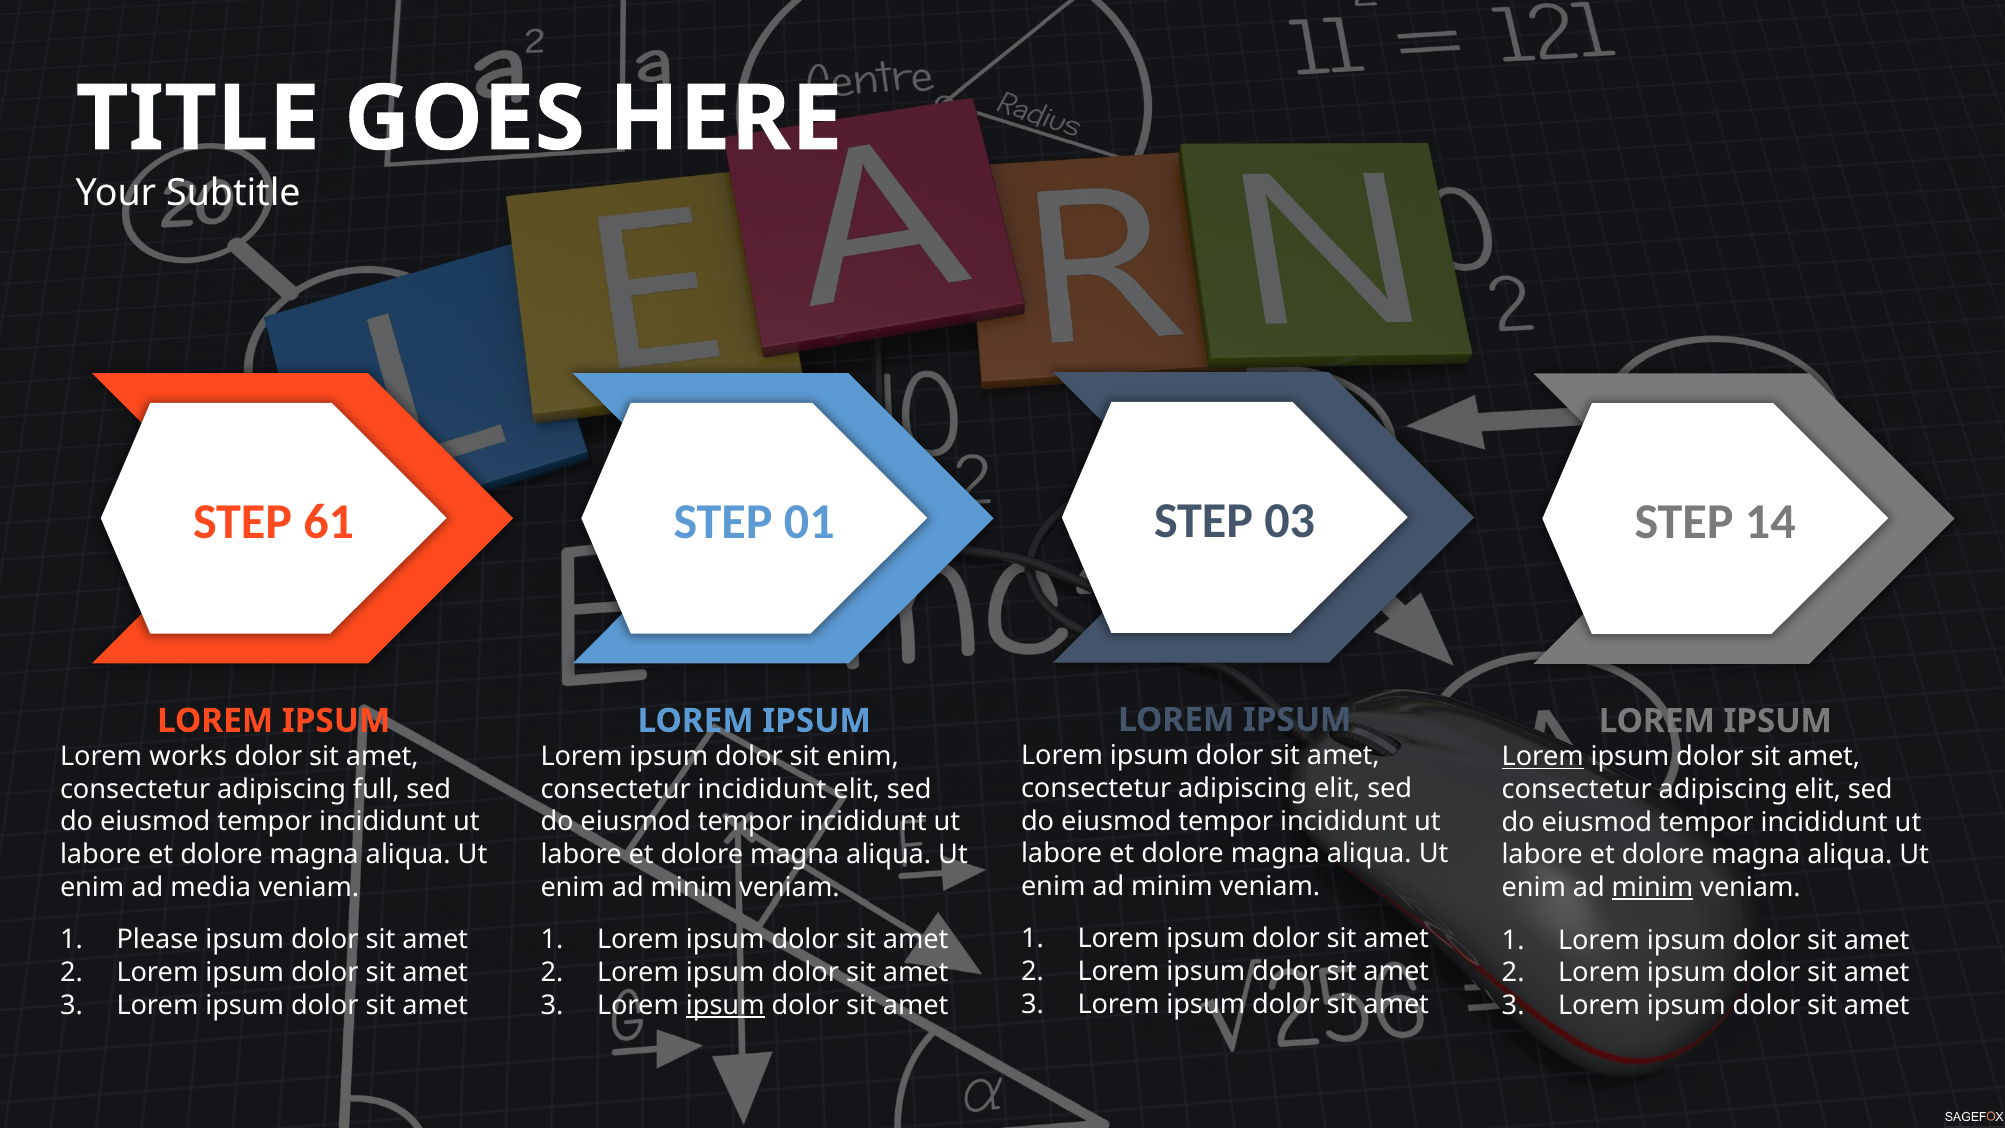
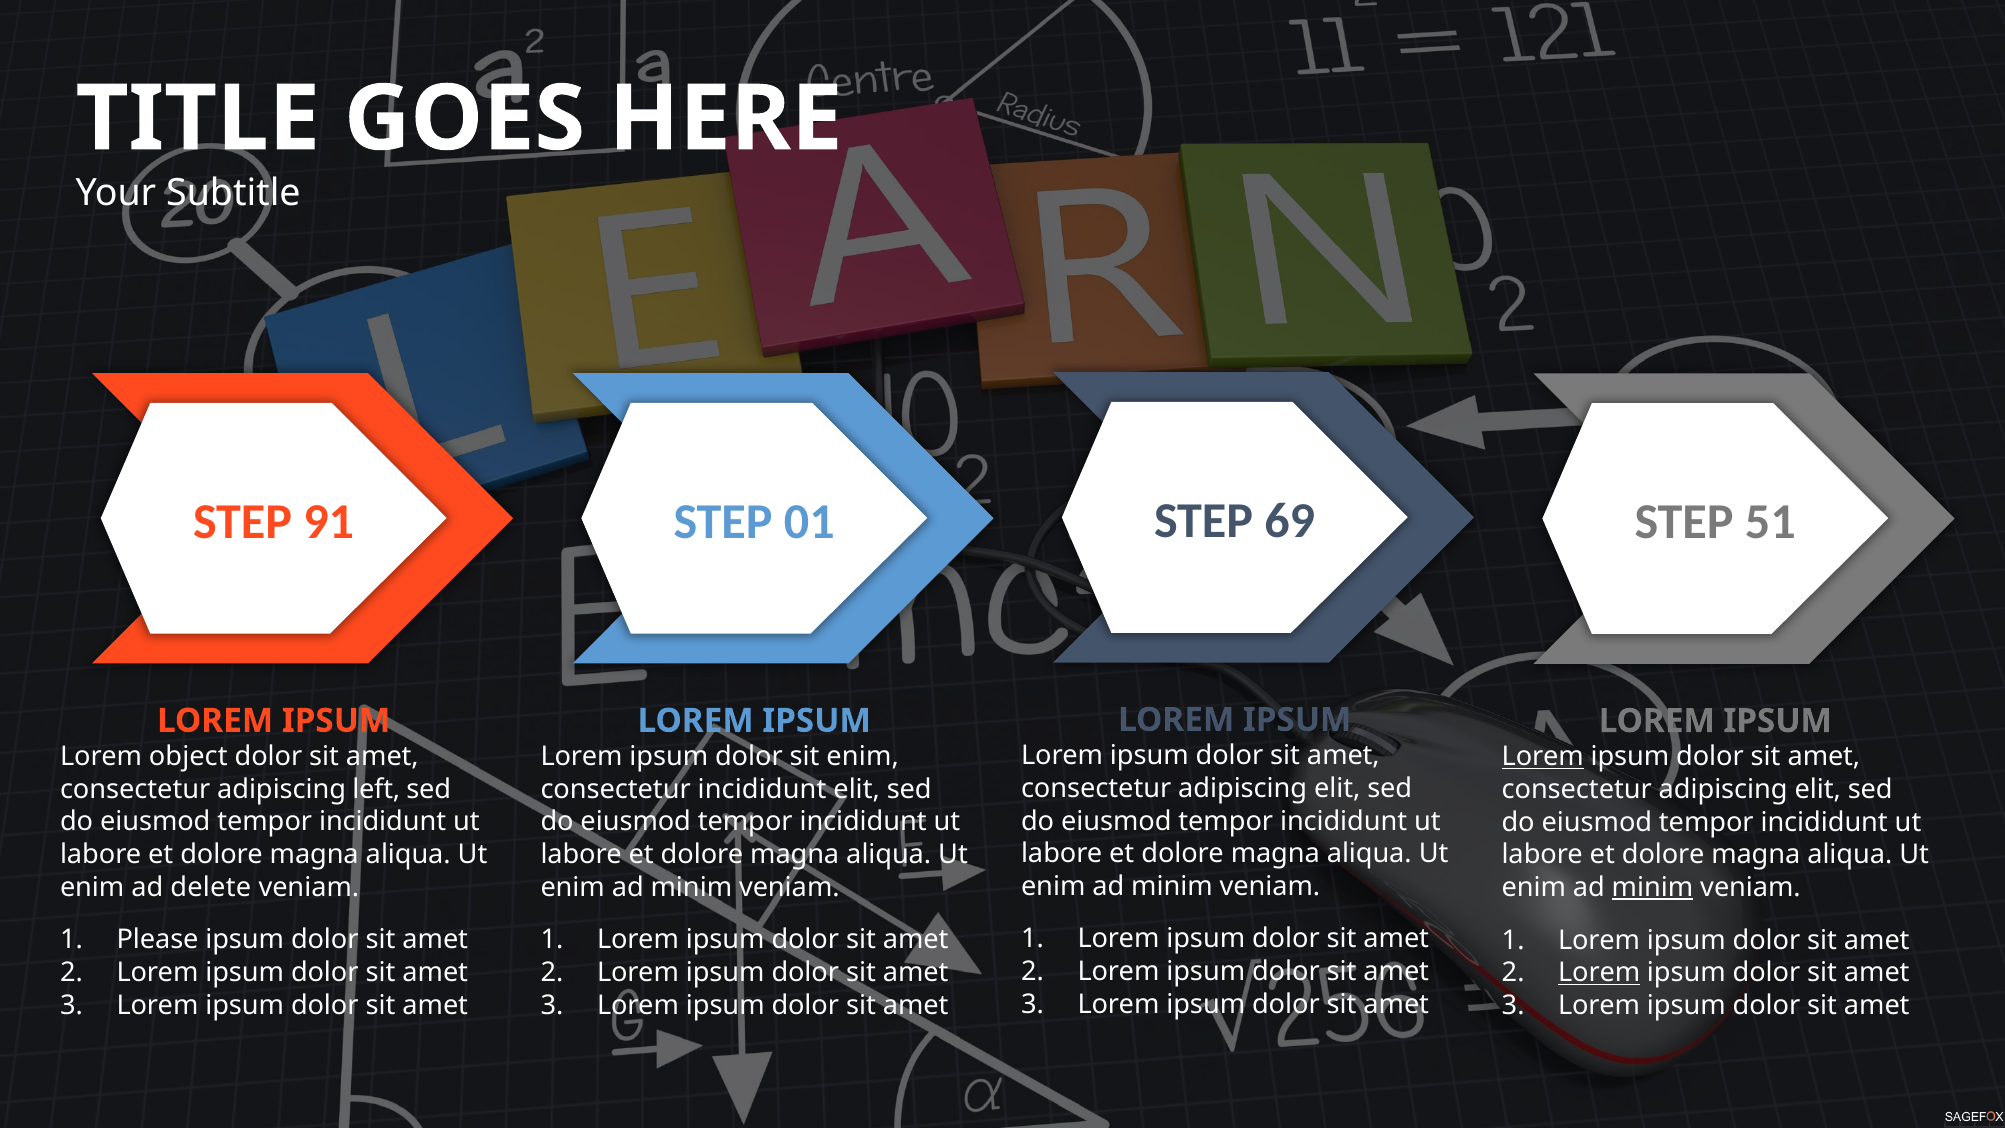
03: 03 -> 69
61: 61 -> 91
14: 14 -> 51
works: works -> object
full: full -> left
media: media -> delete
Lorem at (1599, 973) underline: none -> present
ipsum at (725, 1005) underline: present -> none
